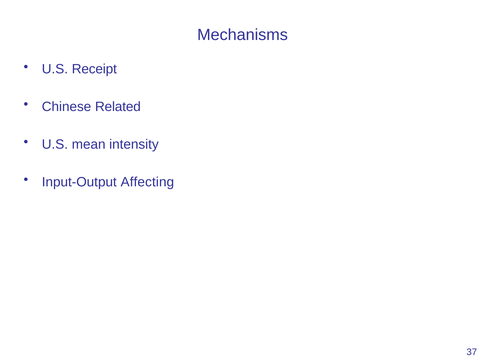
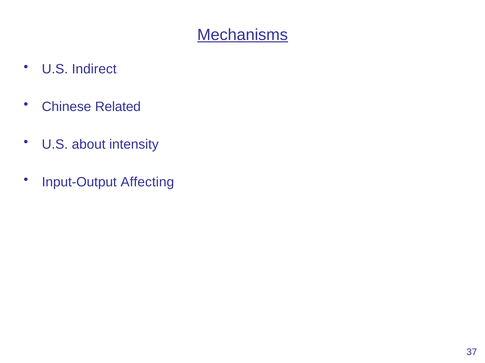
Mechanisms underline: none -> present
Receipt: Receipt -> Indirect
mean: mean -> about
